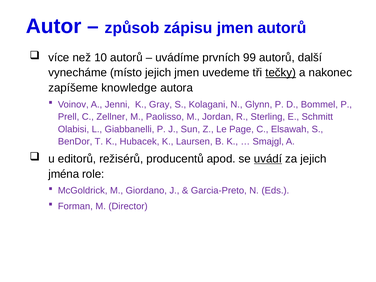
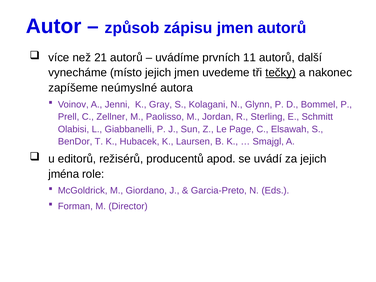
10: 10 -> 21
99: 99 -> 11
knowledge: knowledge -> neúmyslné
uvádí underline: present -> none
